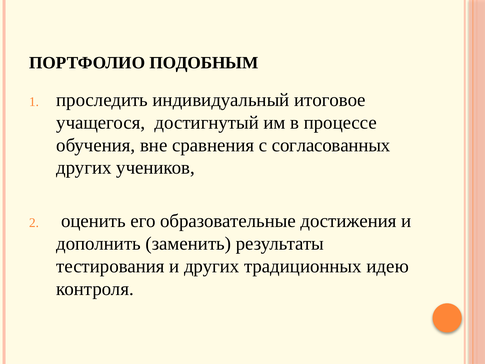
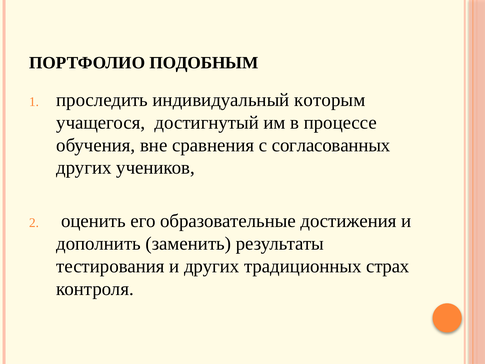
итоговое: итоговое -> которым
идею: идею -> страх
